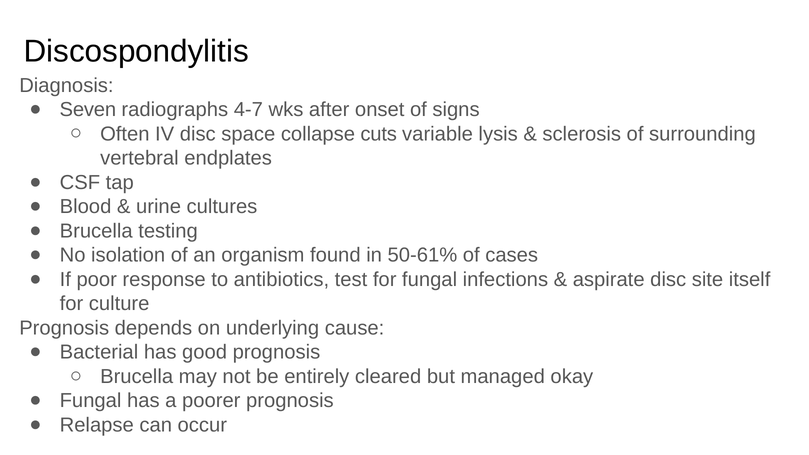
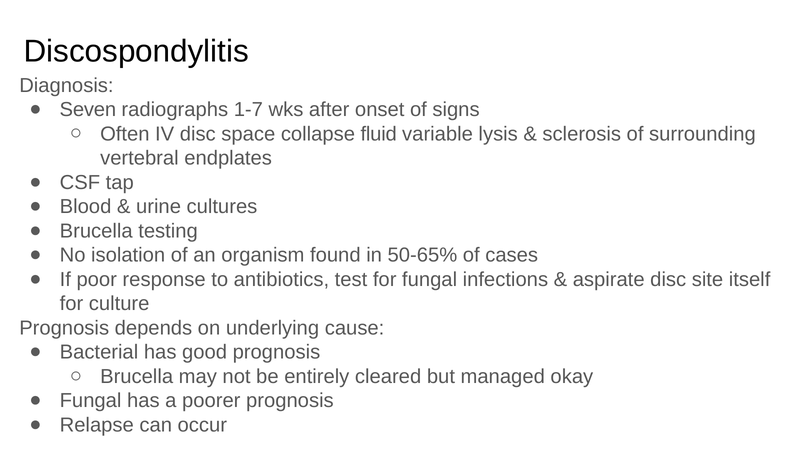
4-7: 4-7 -> 1-7
cuts: cuts -> fluid
50-61%: 50-61% -> 50-65%
